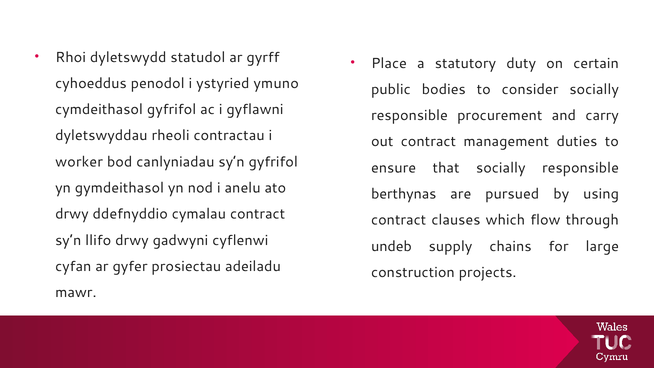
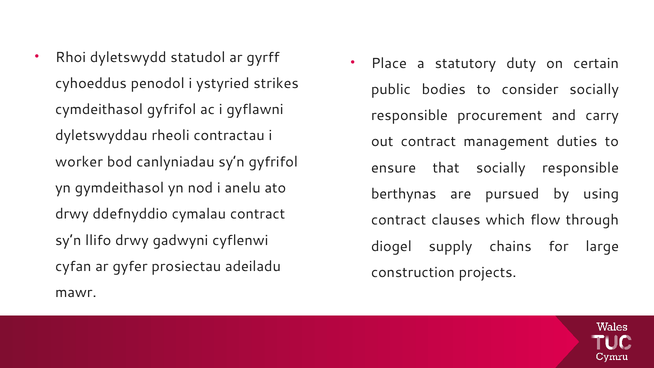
ymuno: ymuno -> strikes
undeb: undeb -> diogel
